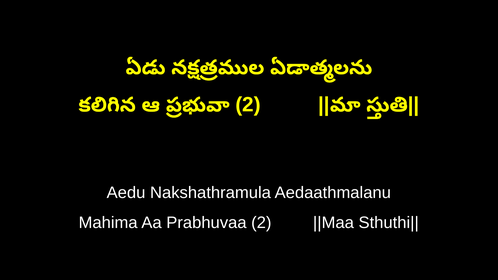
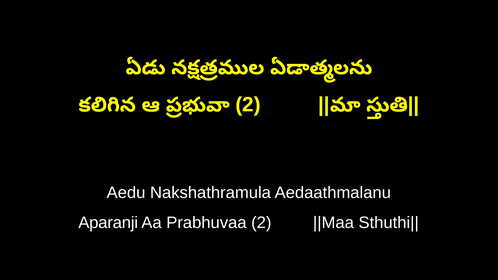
Mahima: Mahima -> Aparanji
